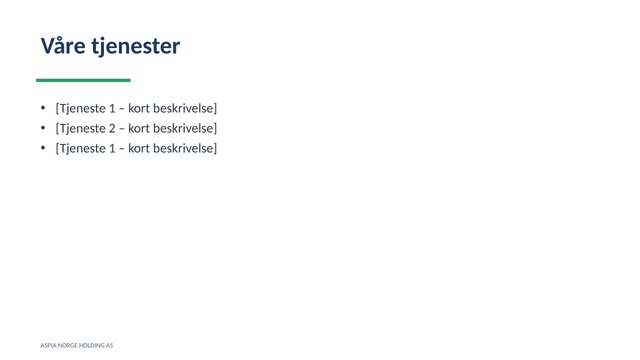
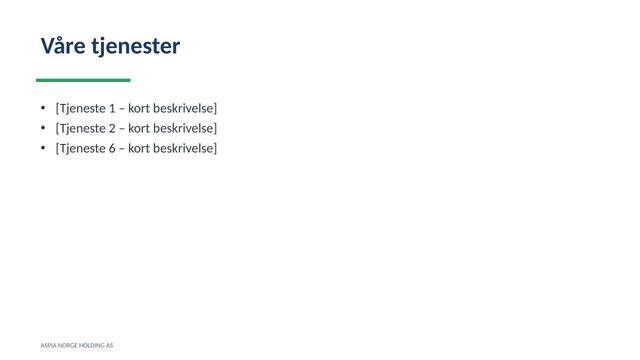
1 at (112, 148): 1 -> 6
